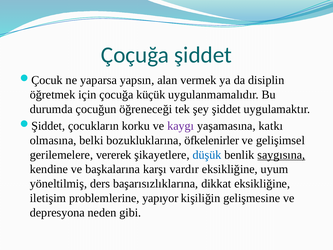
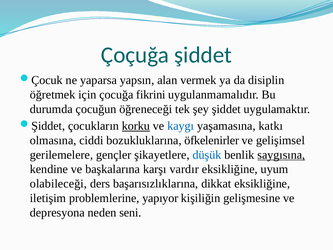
küçük: küçük -> fikrini
korku underline: none -> present
kaygı colour: purple -> blue
belki: belki -> ciddi
vererek: vererek -> gençler
yöneltilmiş: yöneltilmiş -> olabileceği
gibi: gibi -> seni
